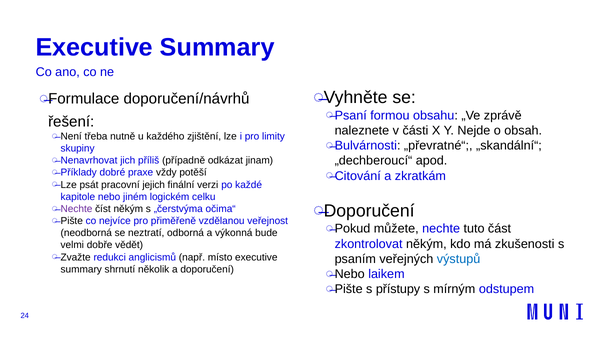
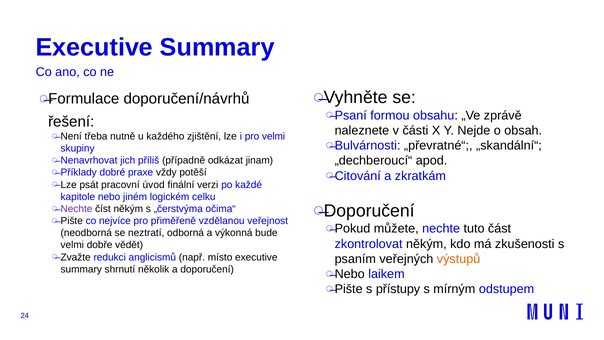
pro limity: limity -> velmi
jejich: jejich -> úvod
výstupů colour: blue -> orange
